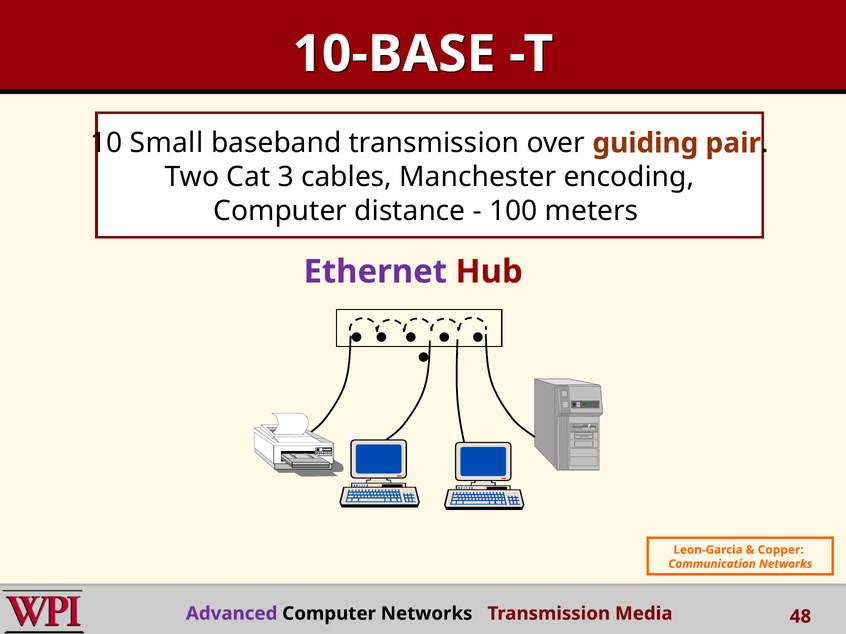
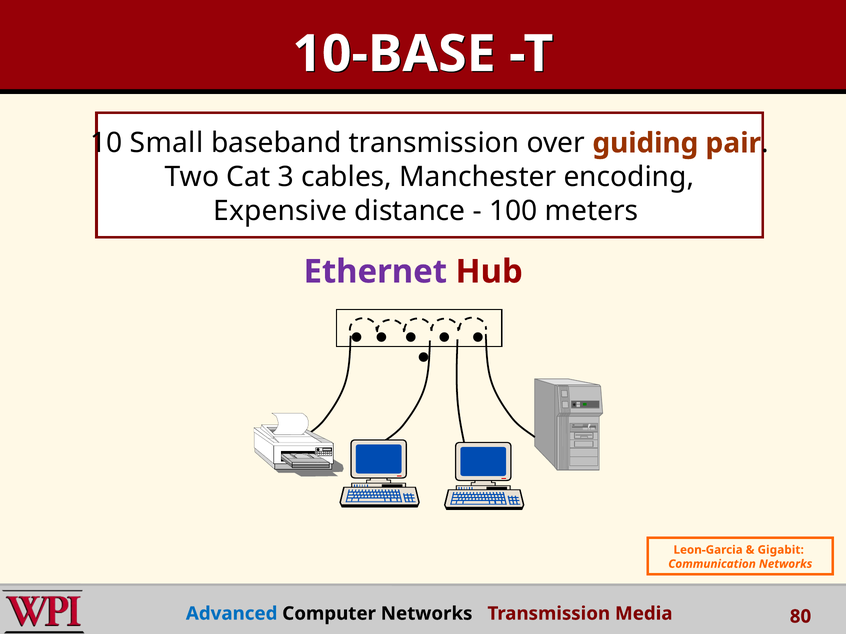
Computer at (280, 211): Computer -> Expensive
Copper: Copper -> Gigabit
Advanced colour: purple -> blue
48: 48 -> 80
